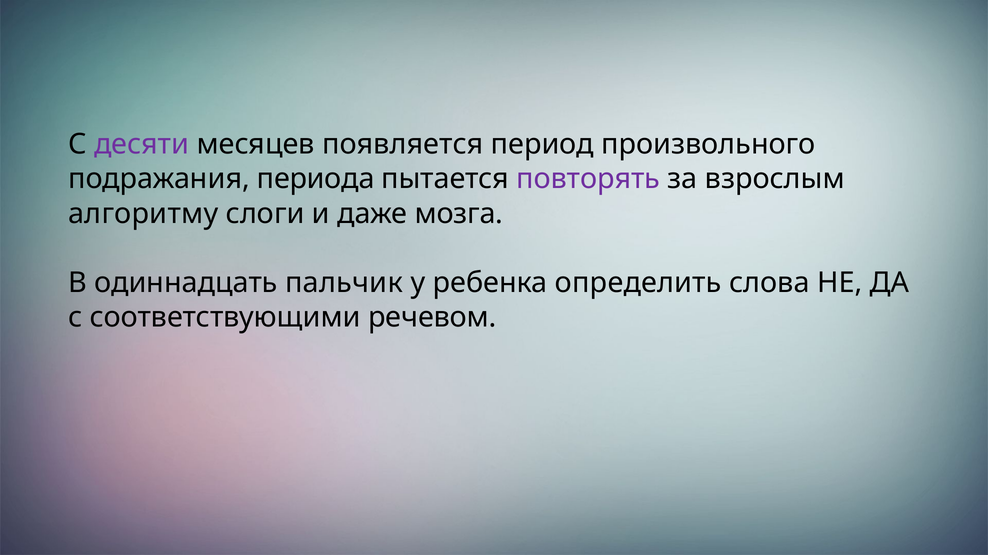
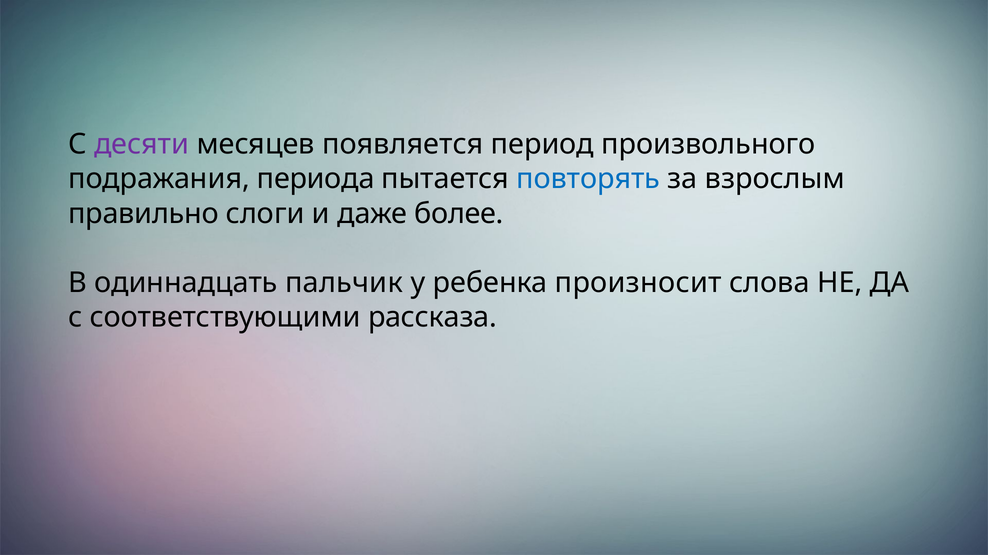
повторять colour: purple -> blue
алгоритму: алгоритму -> правильно
мозга: мозга -> более
определить: определить -> произносит
речевом: речевом -> рассказа
